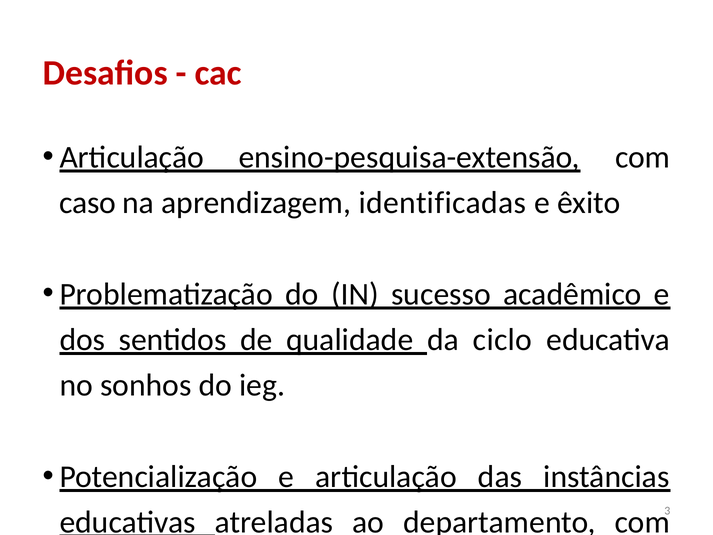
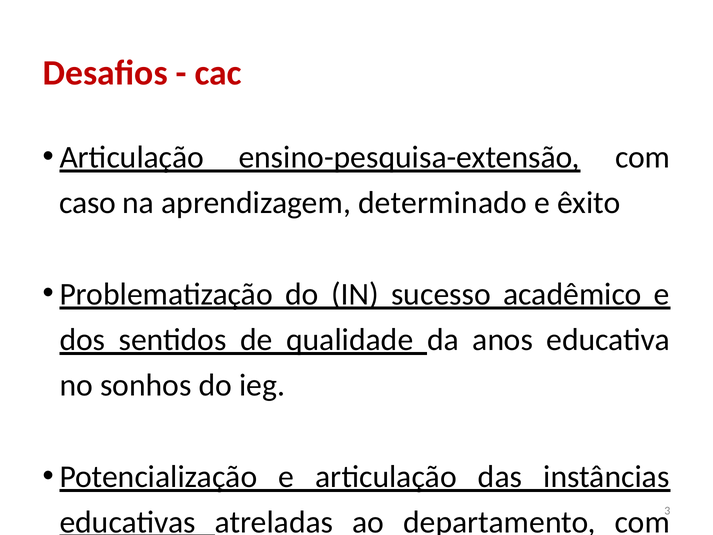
identificadas: identificadas -> determinado
ciclo: ciclo -> anos
